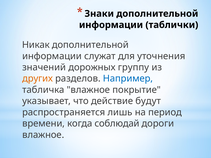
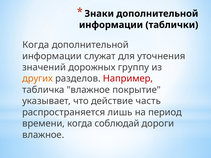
Никак at (36, 45): Никак -> Когда
Например colour: blue -> red
будут: будут -> часть
